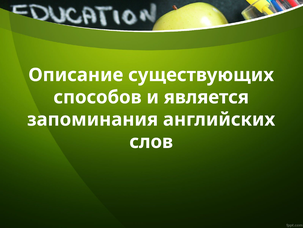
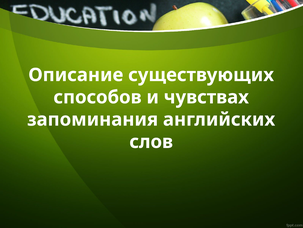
является: является -> чувствах
